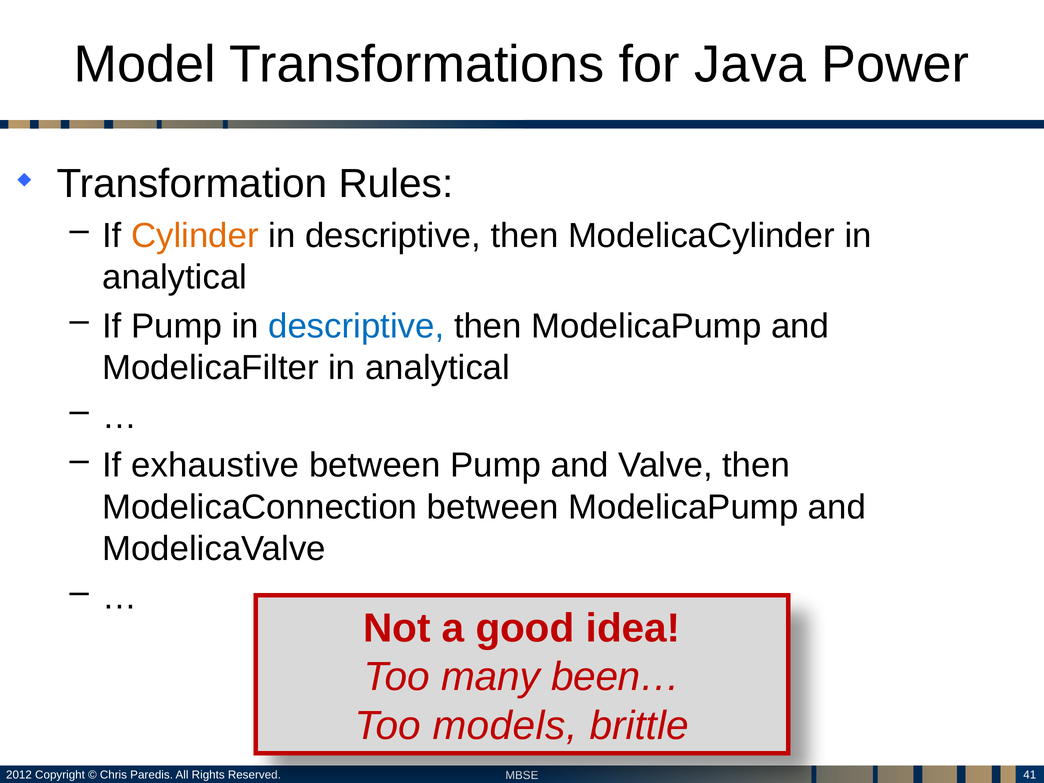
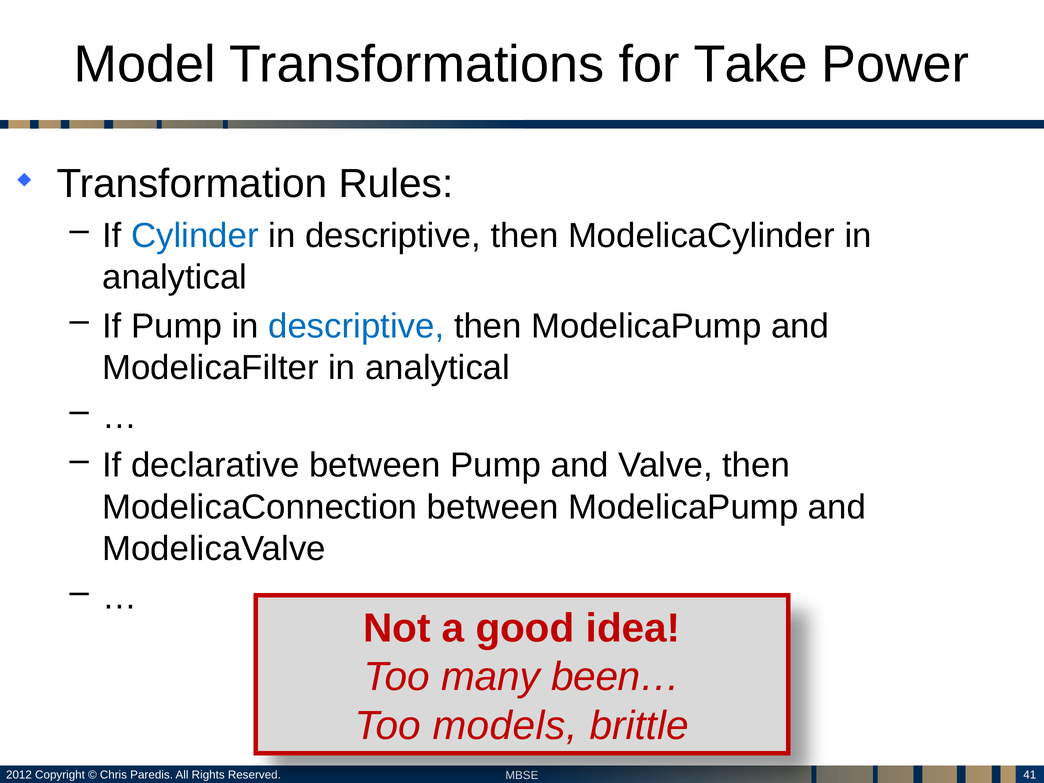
Java: Java -> Take
Cylinder colour: orange -> blue
exhaustive: exhaustive -> declarative
